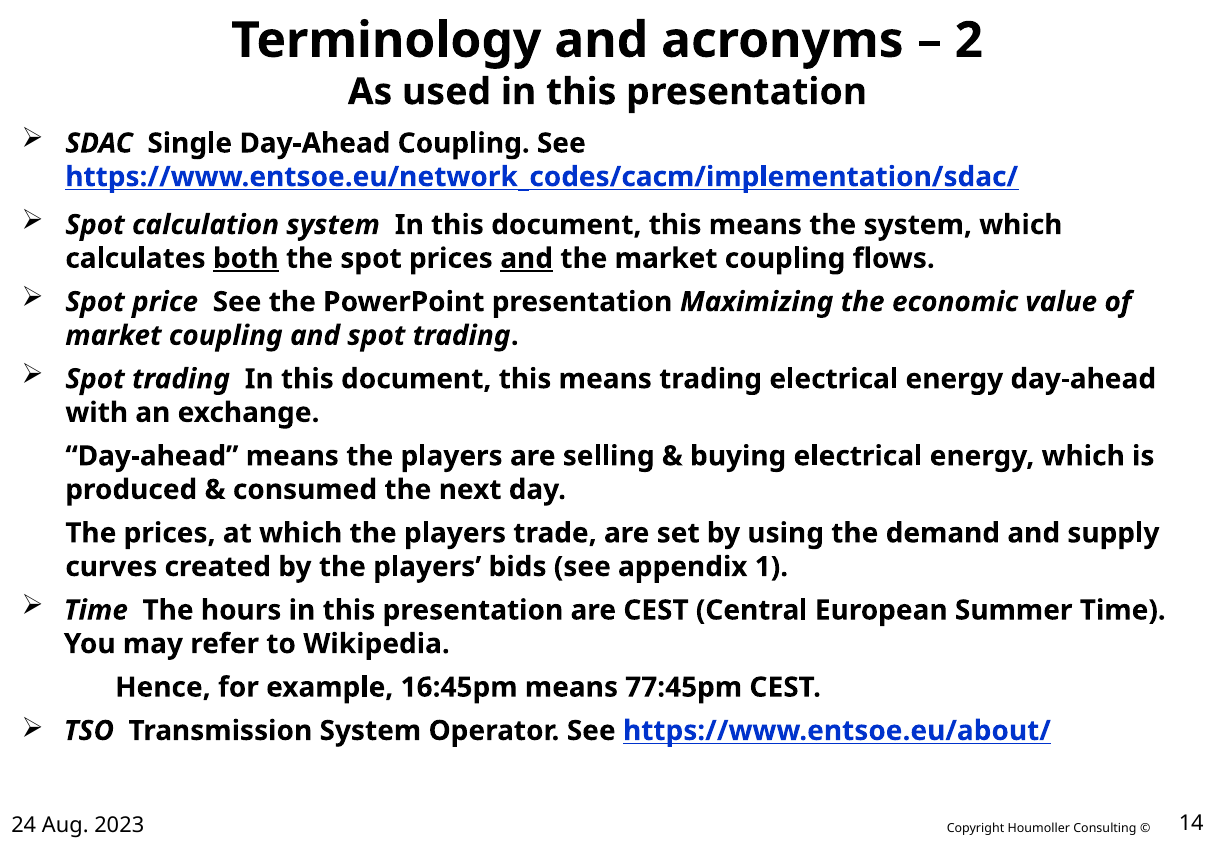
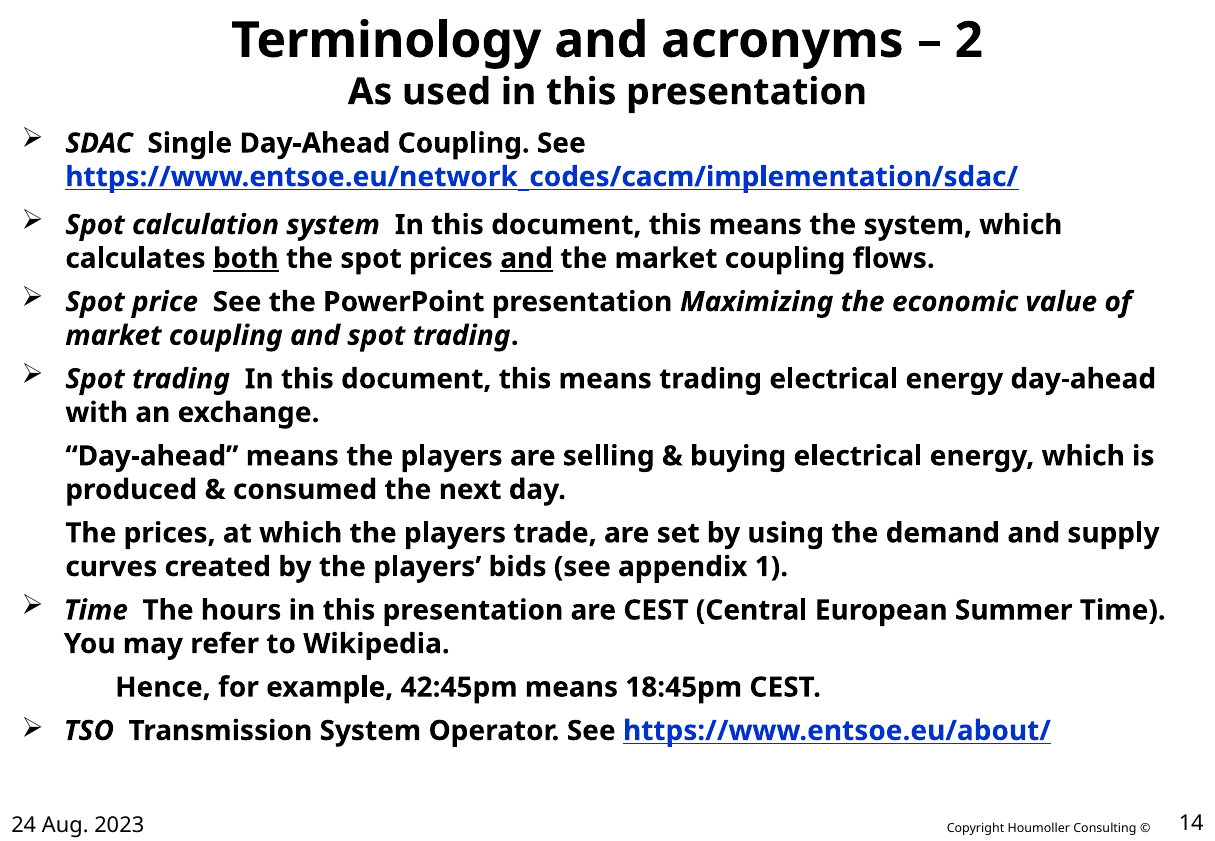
16:45pm: 16:45pm -> 42:45pm
77:45pm: 77:45pm -> 18:45pm
